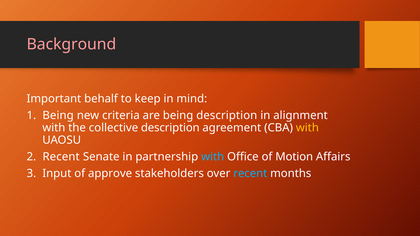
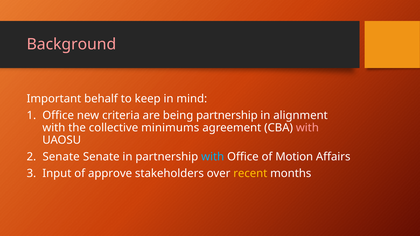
Being at (58, 116): Being -> Office
being description: description -> partnership
collective description: description -> minimums
with at (307, 128) colour: yellow -> pink
Recent at (61, 157): Recent -> Senate
recent at (250, 174) colour: light blue -> yellow
